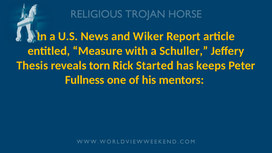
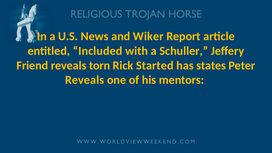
Measure: Measure -> Included
Thesis: Thesis -> Friend
keeps: keeps -> states
Fullness at (85, 80): Fullness -> Reveals
